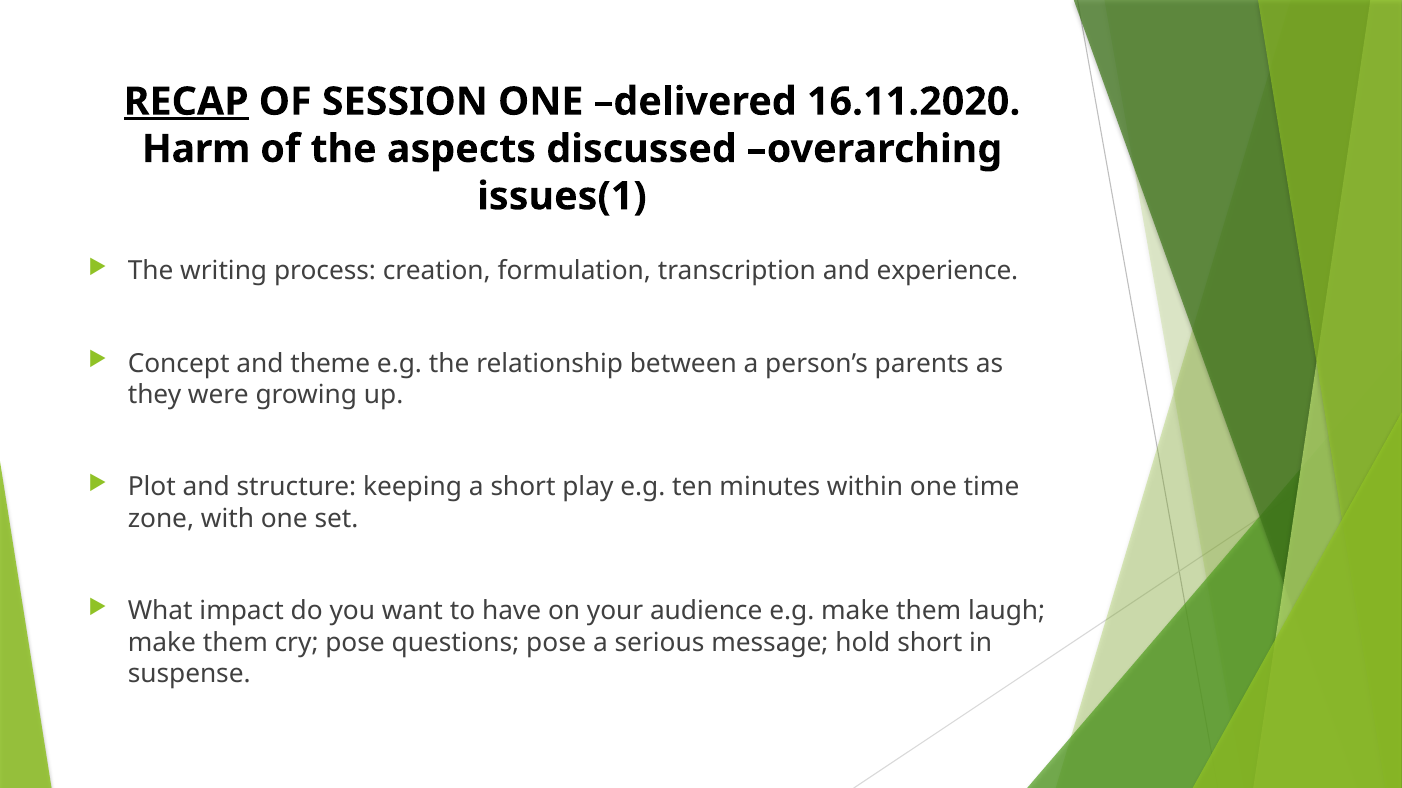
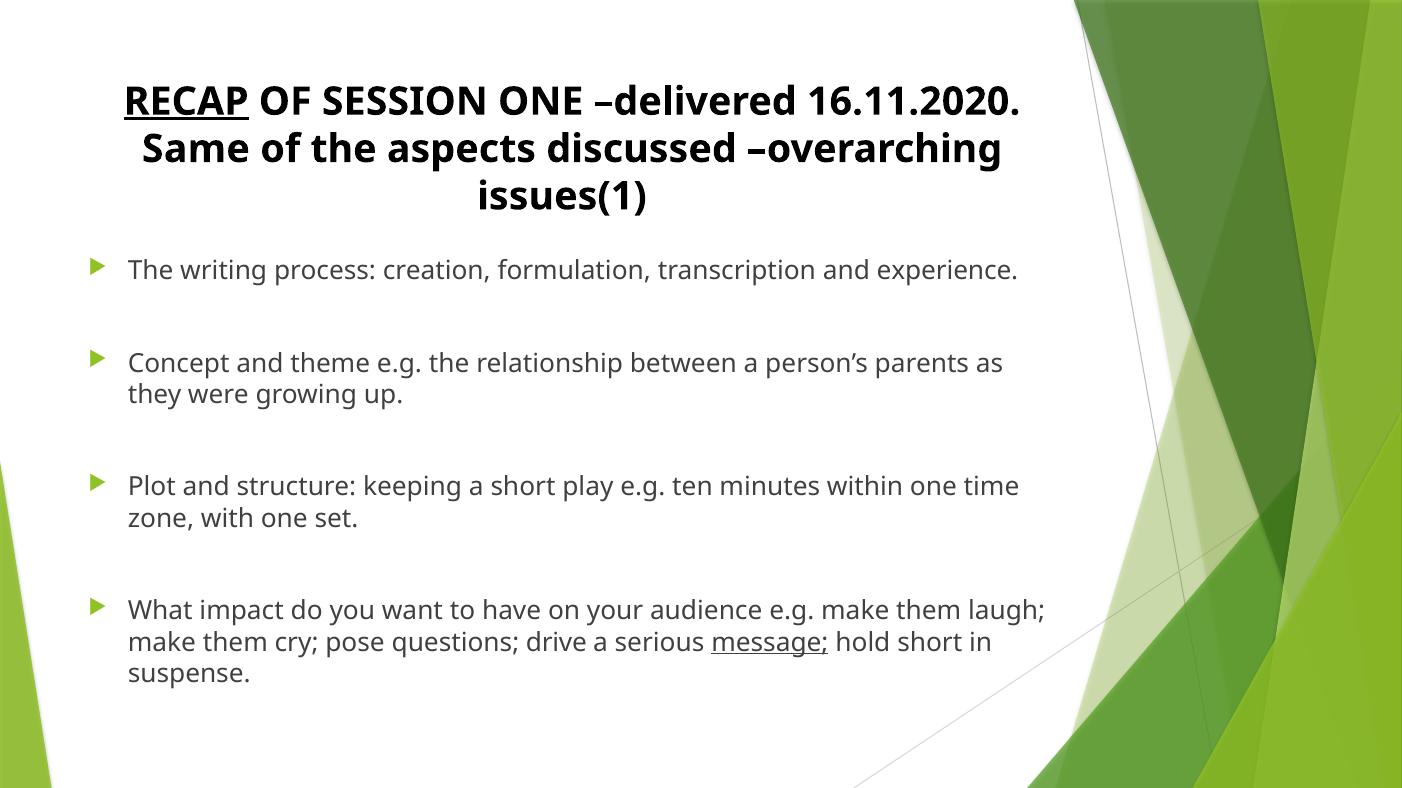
Harm: Harm -> Same
questions pose: pose -> drive
message underline: none -> present
